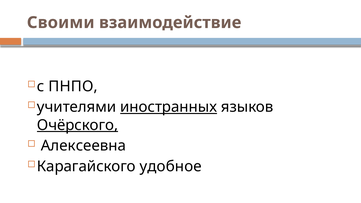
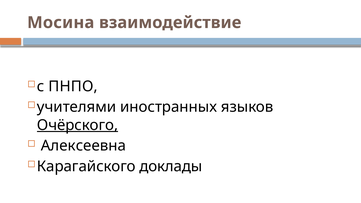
Своими: Своими -> Мосина
иностранных underline: present -> none
удобное: удобное -> доклады
